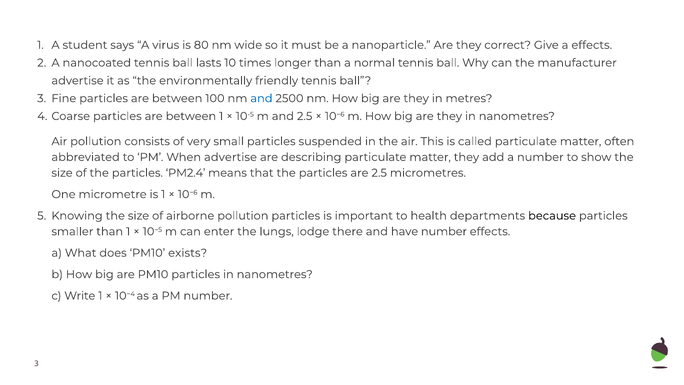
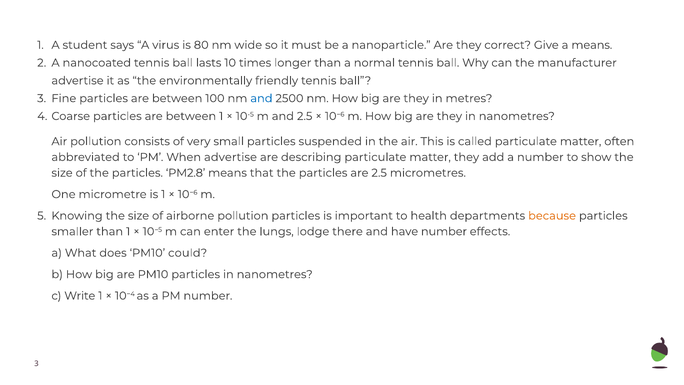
a effects: effects -> means
PM2.4: PM2.4 -> PM2.8
because colour: black -> orange
exists: exists -> could
